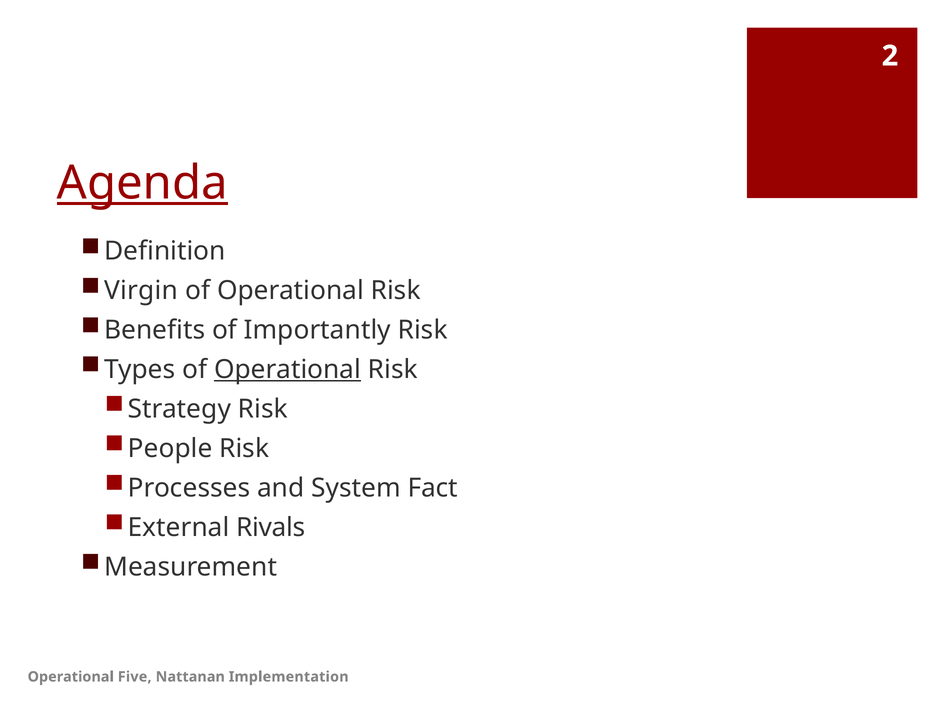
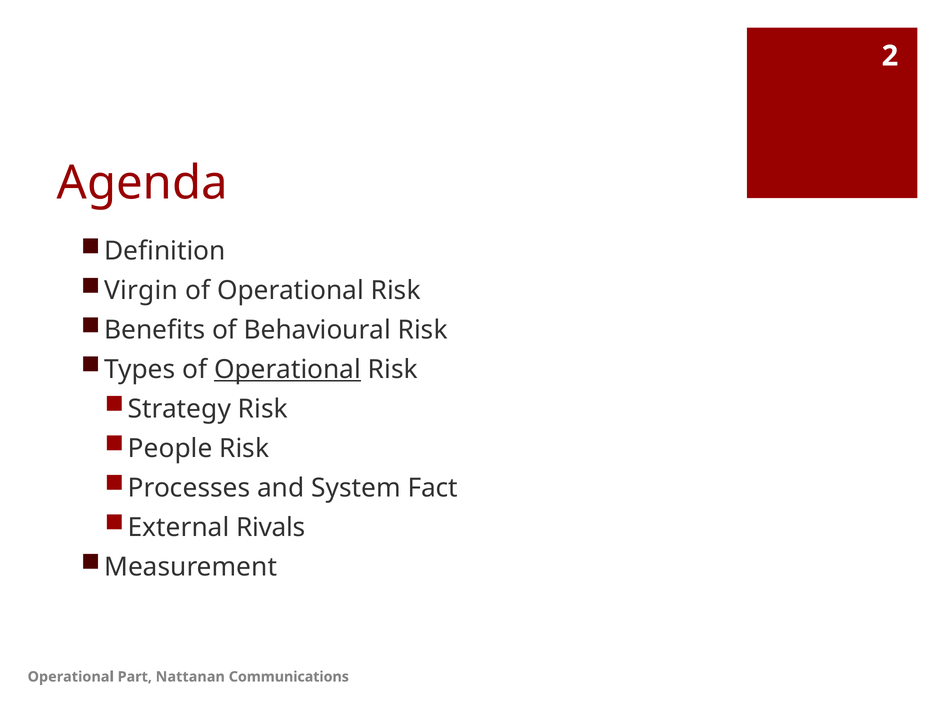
Agenda underline: present -> none
Importantly: Importantly -> Behavioural
Five: Five -> Part
Implementation: Implementation -> Communications
